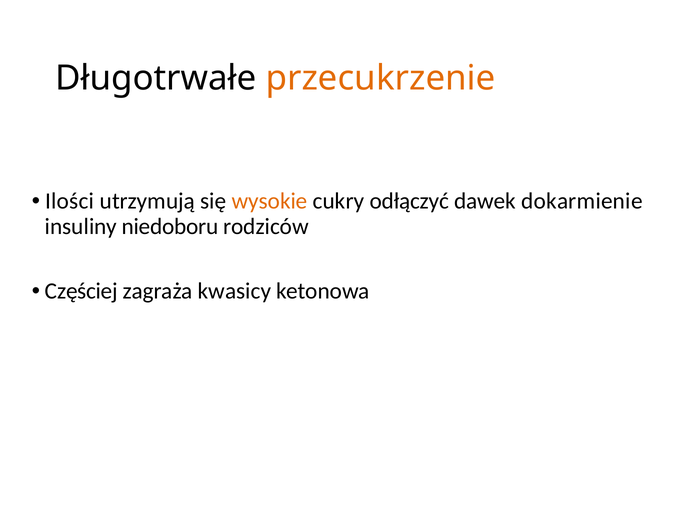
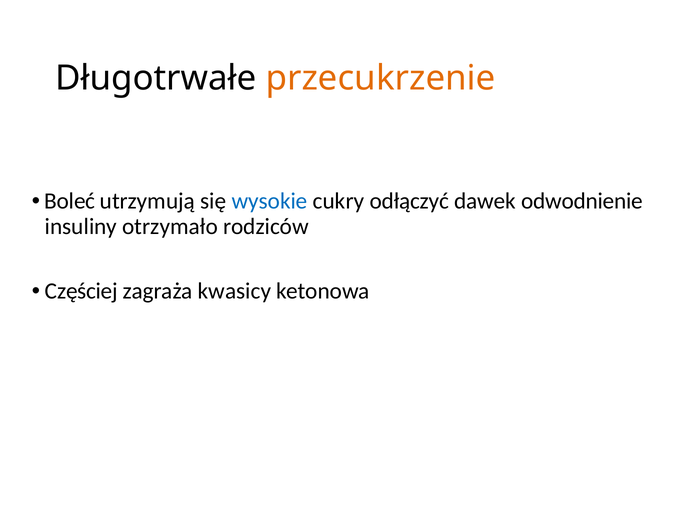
Ilości: Ilości -> Boleć
wysokie colour: orange -> blue
dokarmienie: dokarmienie -> odwodnienie
niedoboru: niedoboru -> otrzymało
